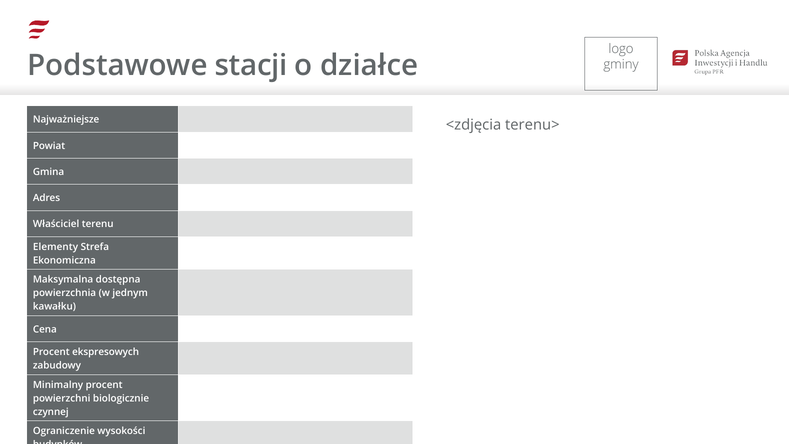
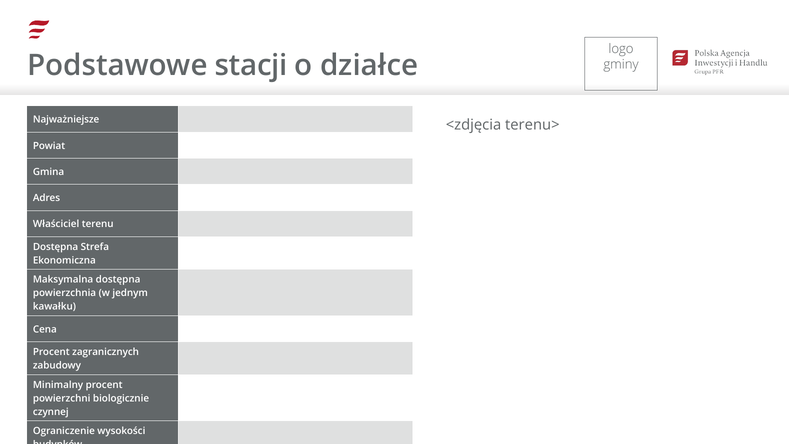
Elementy at (55, 247): Elementy -> Dostępna
ekspresowych: ekspresowych -> zagranicznych
